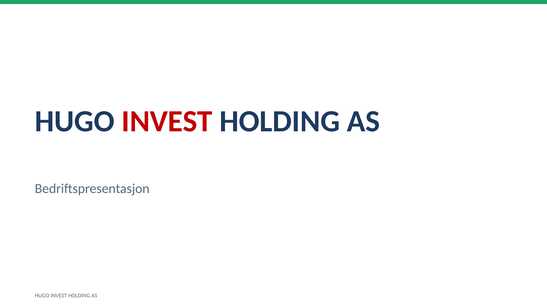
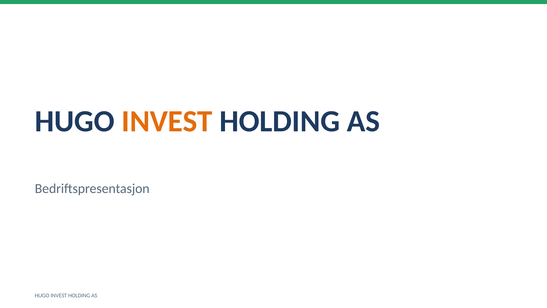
INVEST at (167, 121) colour: red -> orange
